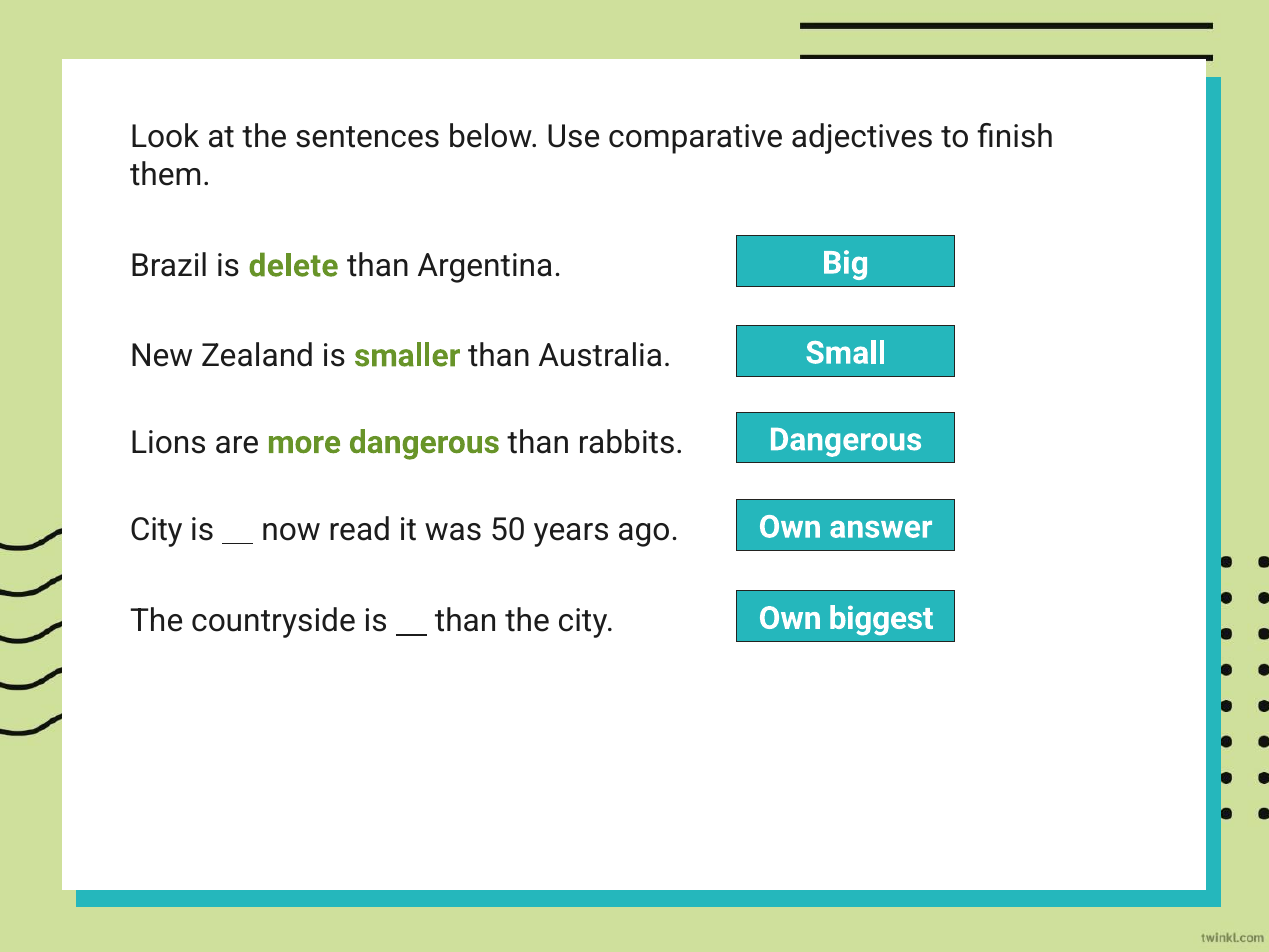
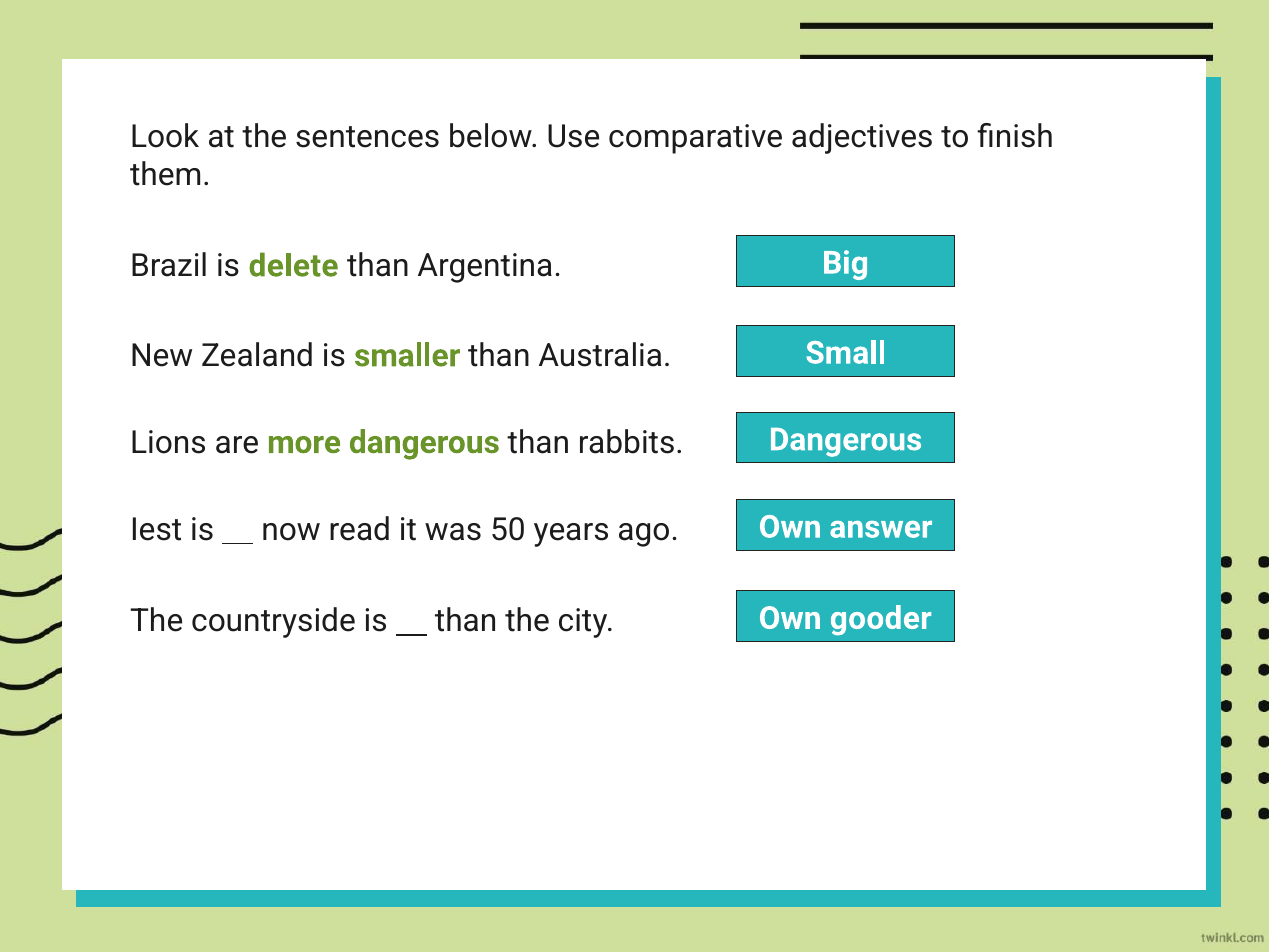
City at (156, 530): City -> Iest
biggest: biggest -> gooder
